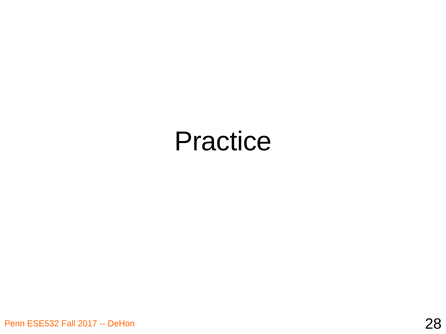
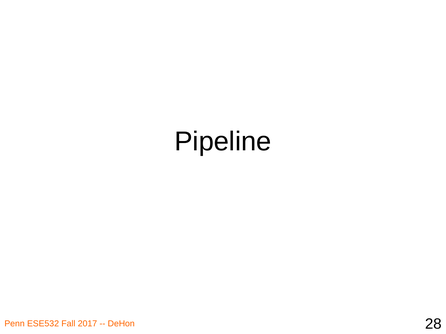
Practice: Practice -> Pipeline
